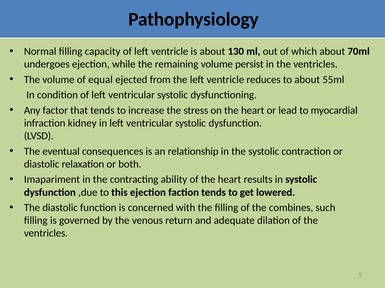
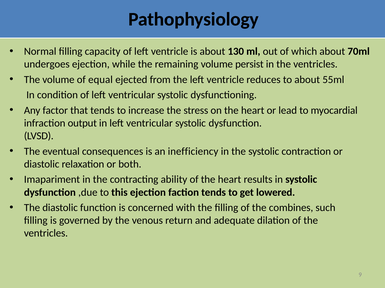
kidney: kidney -> output
relationship: relationship -> inefficiency
